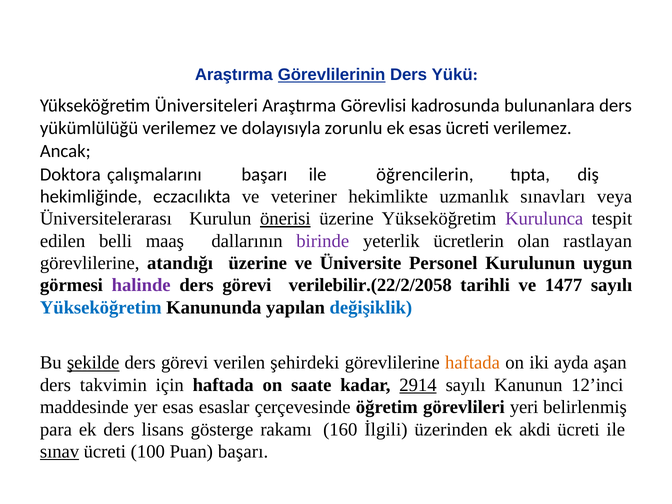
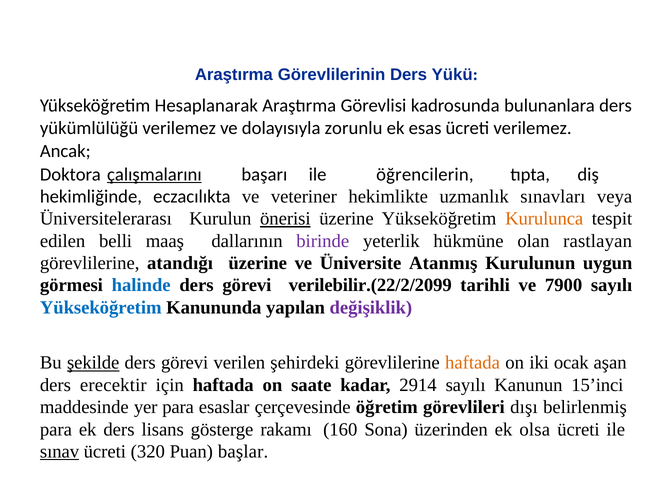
Görevlilerinin underline: present -> none
Üniversiteleri: Üniversiteleri -> Hesaplanarak
çalışmalarını underline: none -> present
Kurulunca colour: purple -> orange
ücretlerin: ücretlerin -> hükmüne
Personel: Personel -> Atanmış
halinde colour: purple -> blue
verilebilir.(22/2/2058: verilebilir.(22/2/2058 -> verilebilir.(22/2/2099
1477: 1477 -> 7900
değişiklik colour: blue -> purple
ayda: ayda -> ocak
takvimin: takvimin -> erecektir
2914 underline: present -> none
12’inci: 12’inci -> 15’inci
yer esas: esas -> para
yeri: yeri -> dışı
İlgili: İlgili -> Sona
akdi: akdi -> olsa
100: 100 -> 320
Puan başarı: başarı -> başlar
